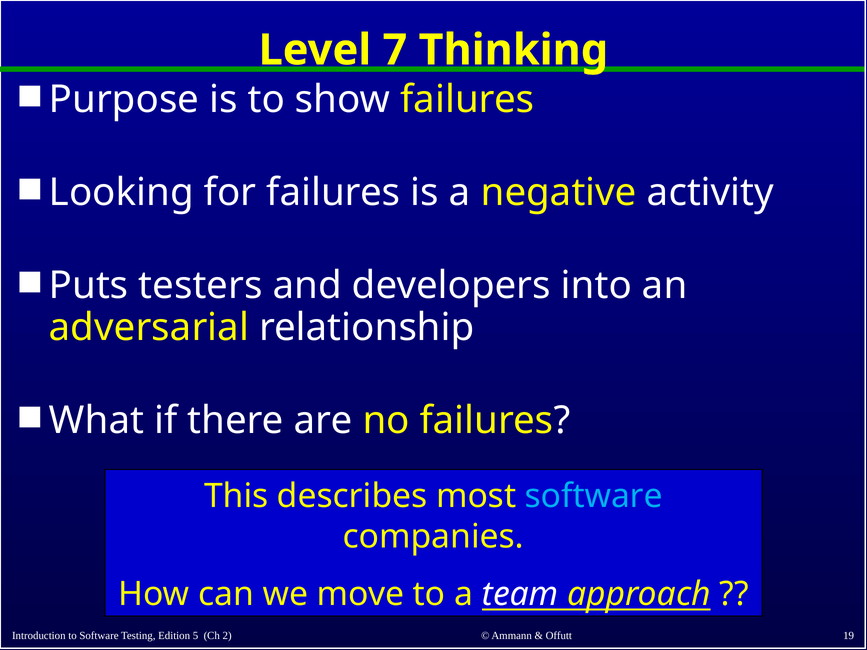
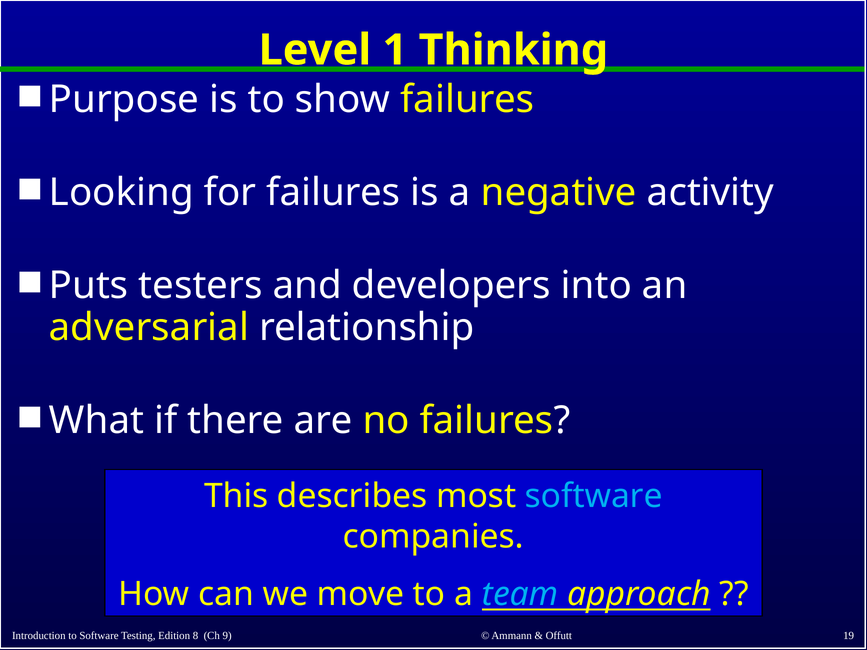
7: 7 -> 1
team colour: white -> light blue
5: 5 -> 8
2: 2 -> 9
